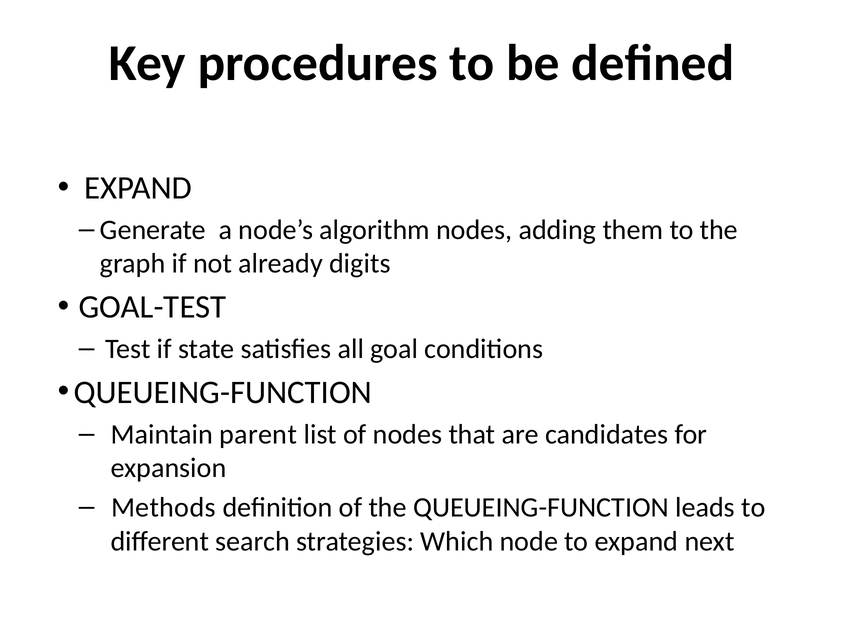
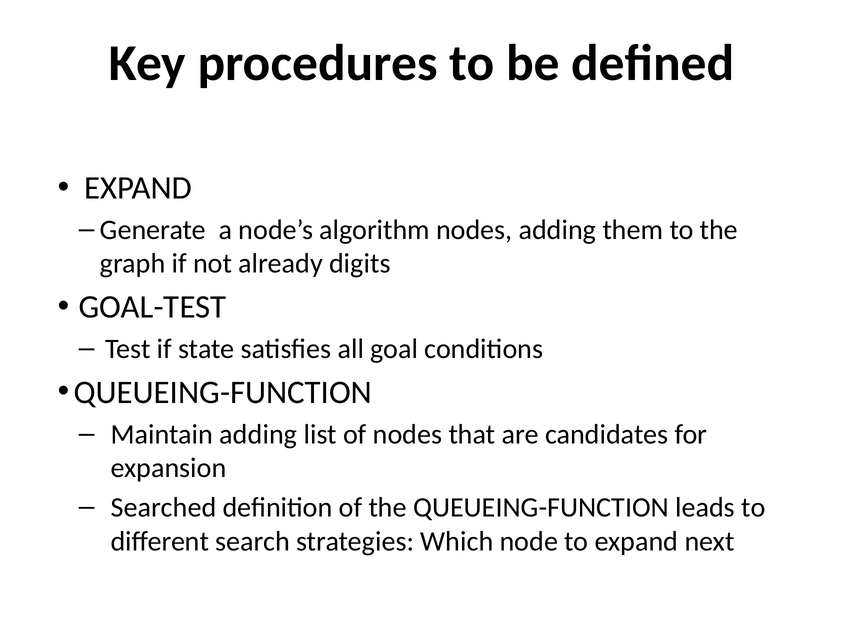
Maintain parent: parent -> adding
Methods: Methods -> Searched
